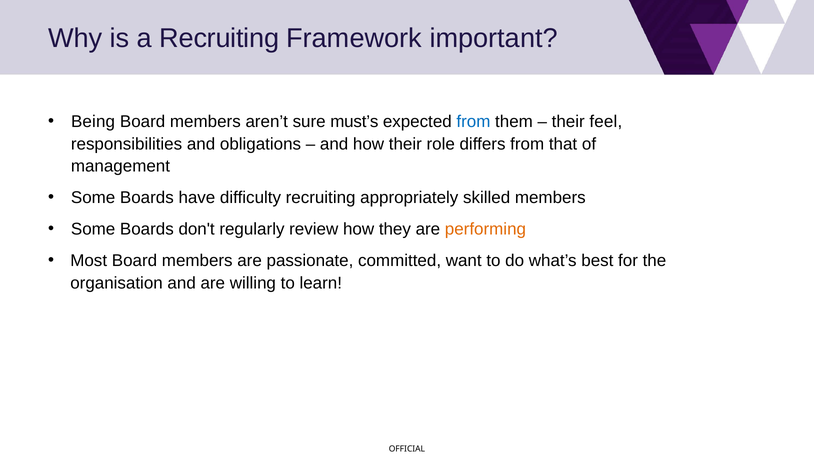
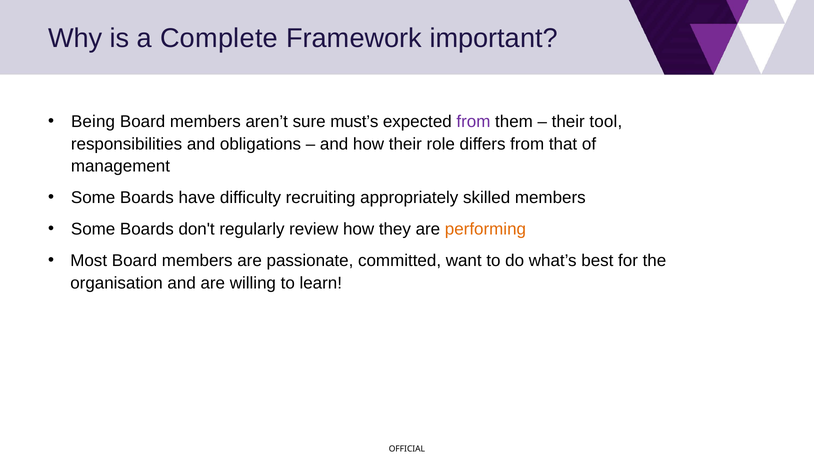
a Recruiting: Recruiting -> Complete
from at (473, 121) colour: blue -> purple
feel: feel -> tool
